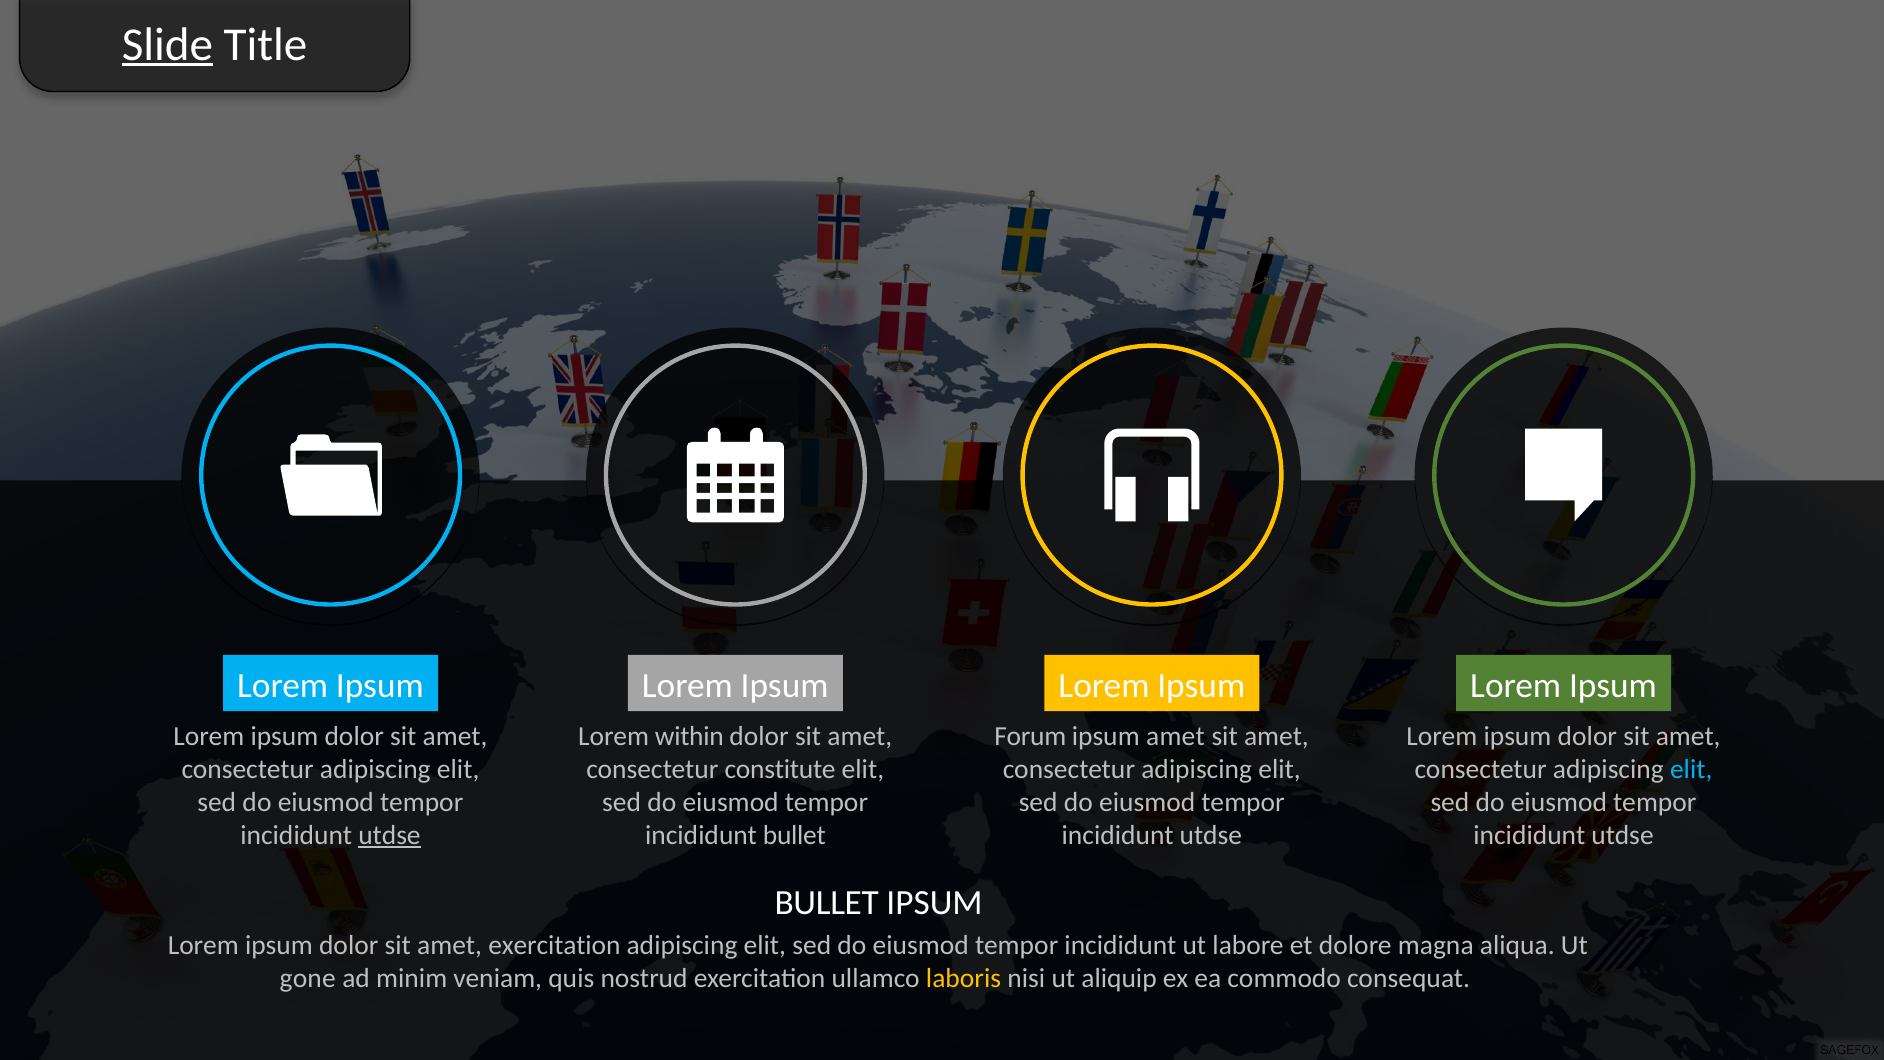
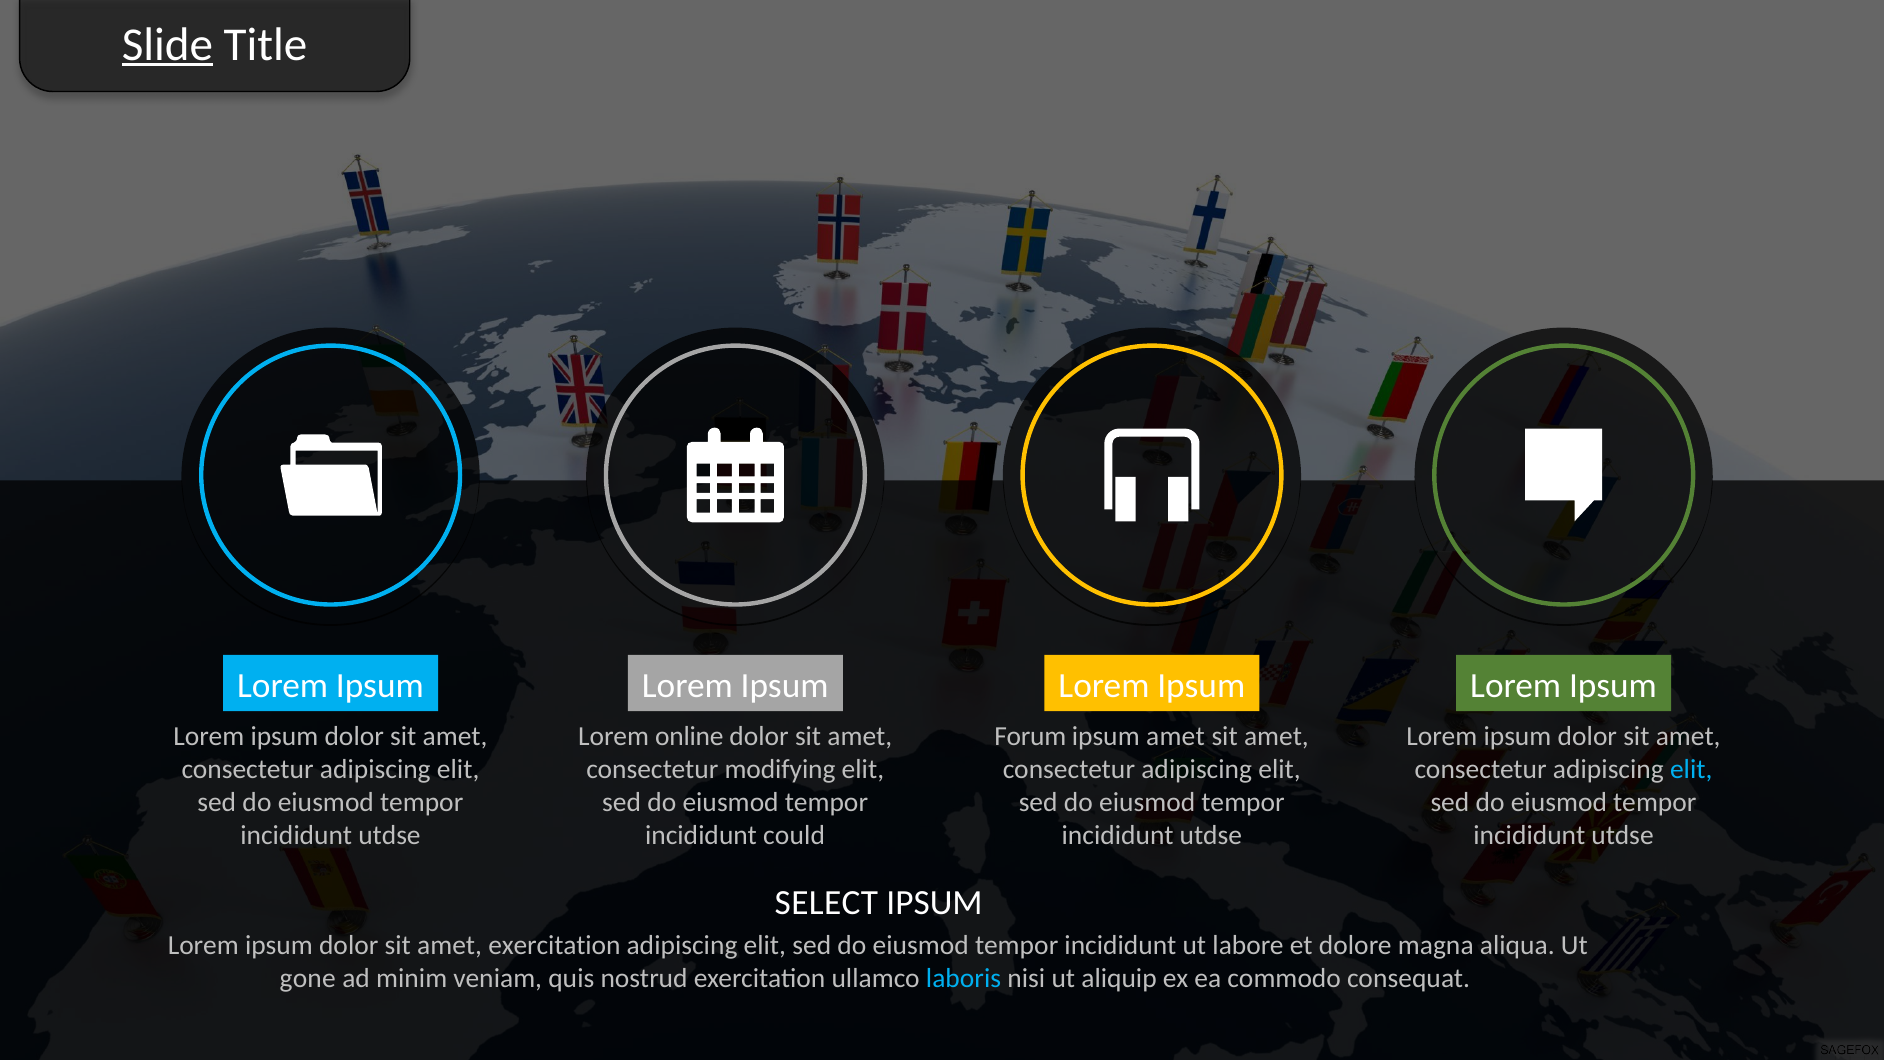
within: within -> online
constitute: constitute -> modifying
utdse at (389, 835) underline: present -> none
incididunt bullet: bullet -> could
BULLET at (827, 902): BULLET -> SELECT
laboris colour: yellow -> light blue
